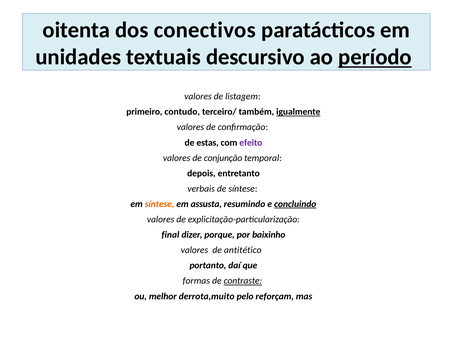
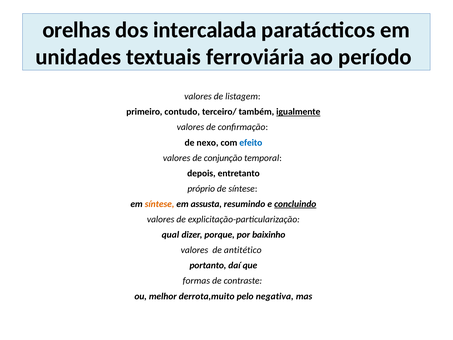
oitenta: oitenta -> orelhas
conectivos: conectivos -> intercalada
descursivo: descursivo -> ferroviária
período underline: present -> none
estas: estas -> nexo
efeito colour: purple -> blue
verbais: verbais -> próprio
final: final -> qual
contraste underline: present -> none
reforçam: reforçam -> negativa
